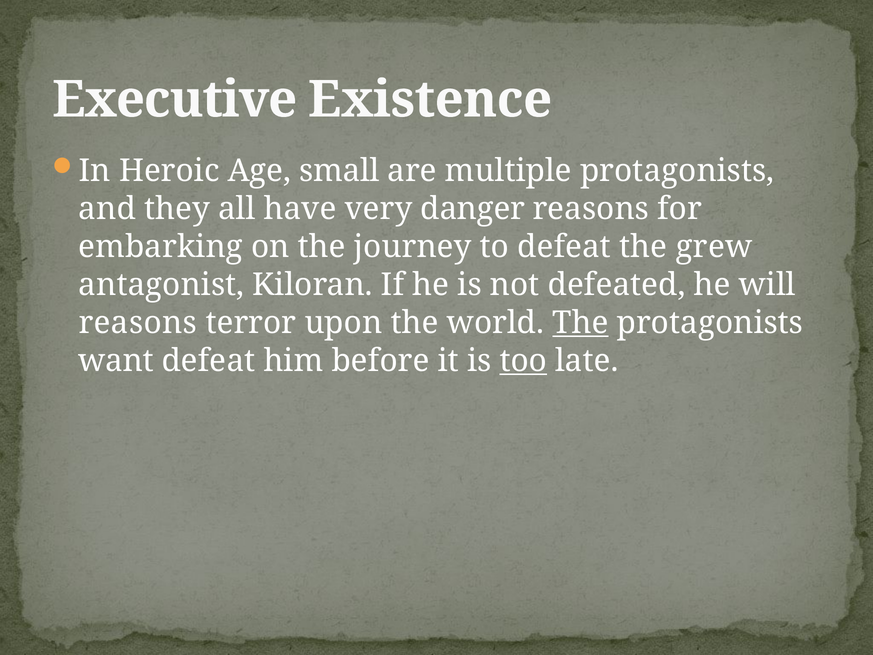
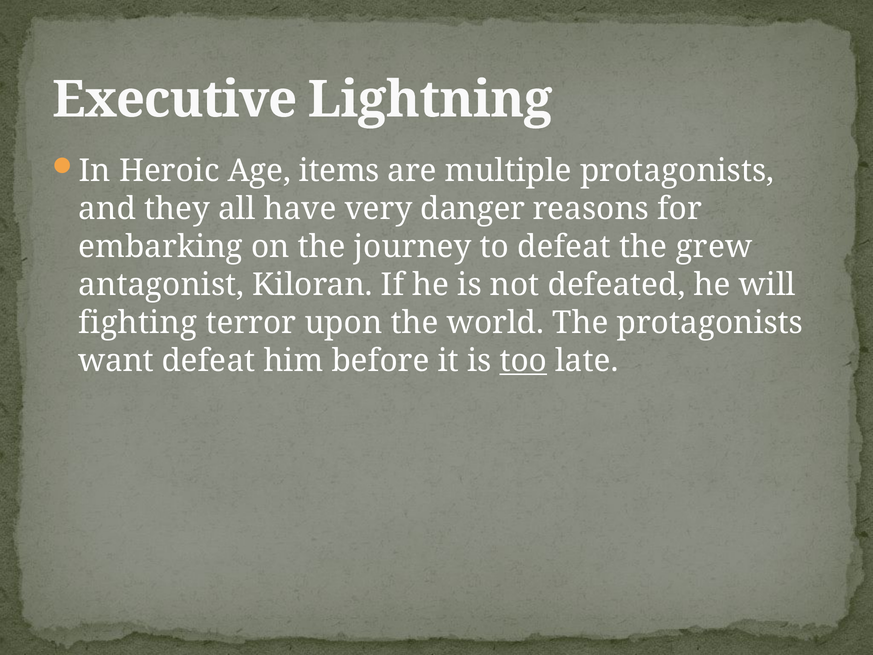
Existence: Existence -> Lightning
small: small -> items
reasons at (138, 323): reasons -> fighting
The at (580, 323) underline: present -> none
